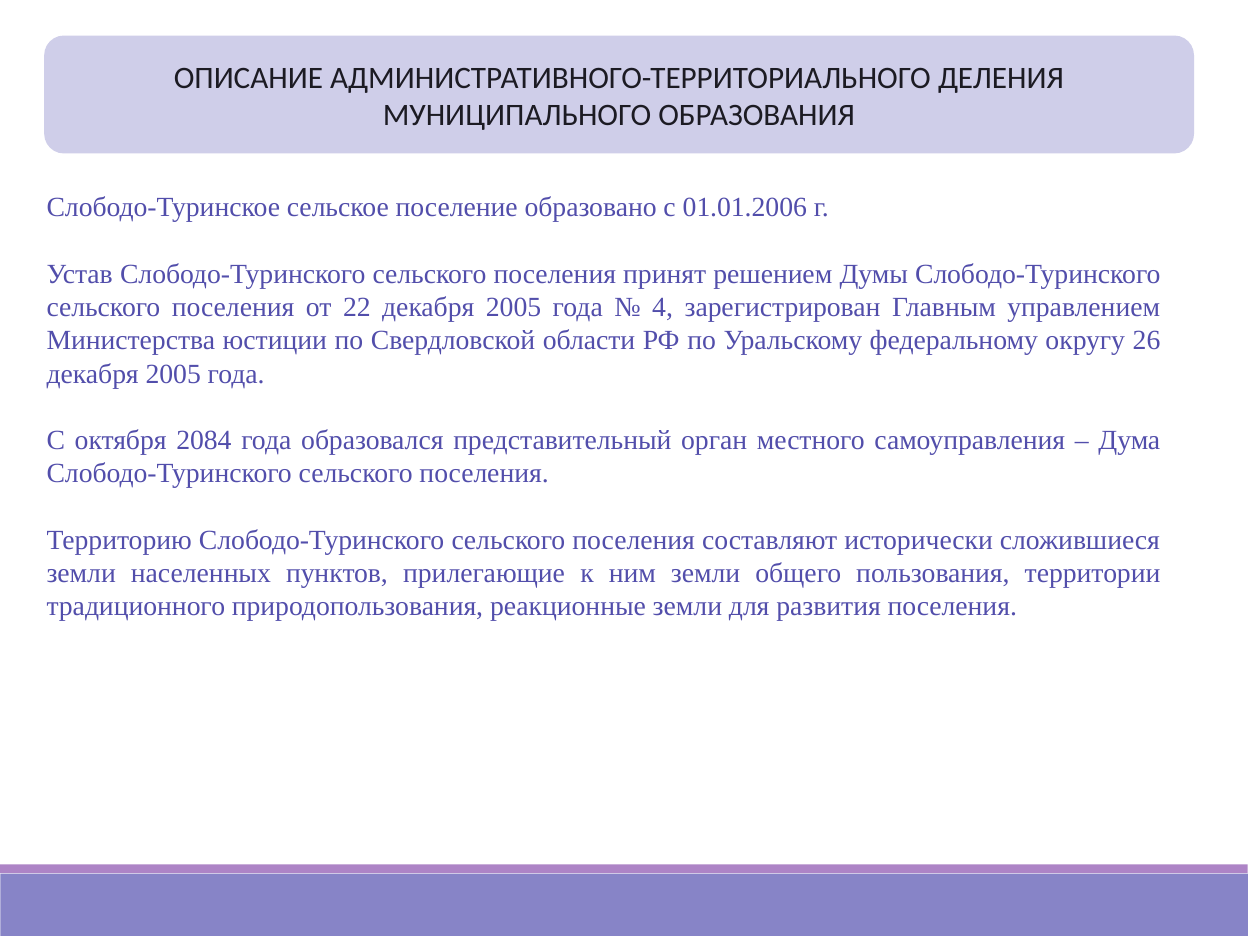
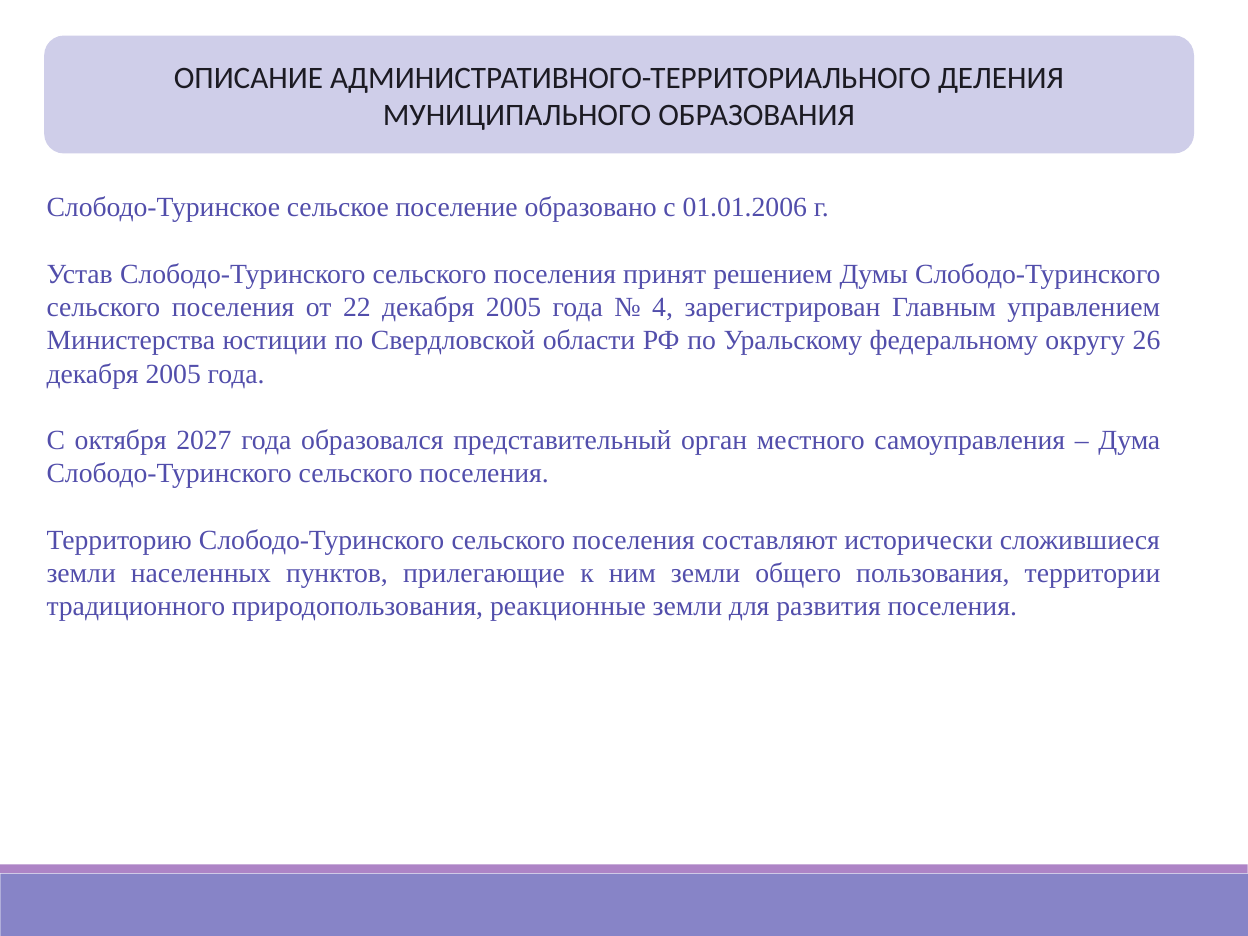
2084: 2084 -> 2027
